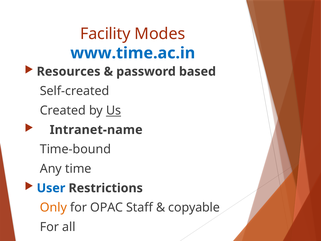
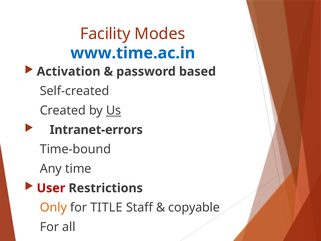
Resources: Resources -> Activation
Intranet-name: Intranet-name -> Intranet-errors
User colour: blue -> red
OPAC: OPAC -> TITLE
